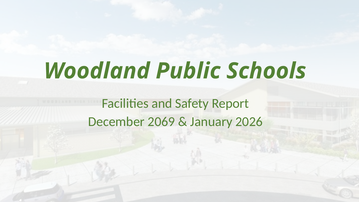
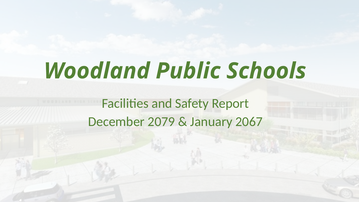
2069: 2069 -> 2079
2026: 2026 -> 2067
